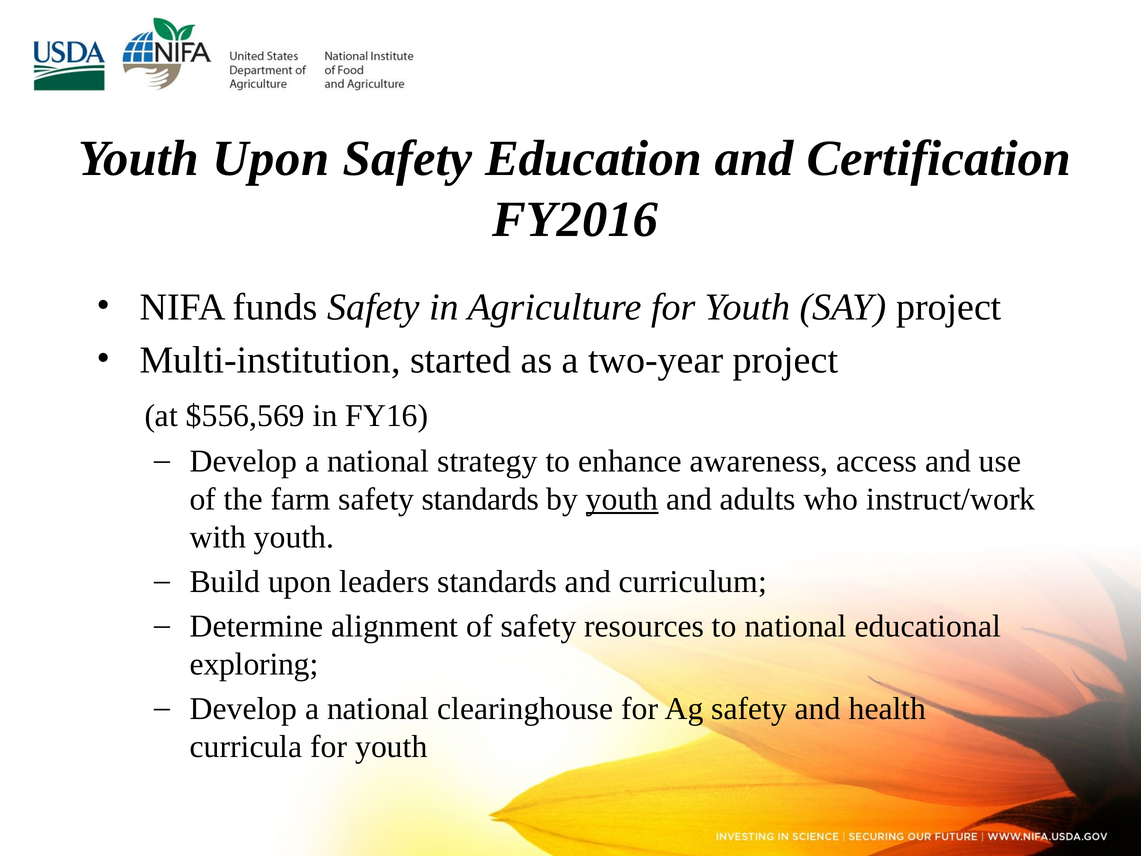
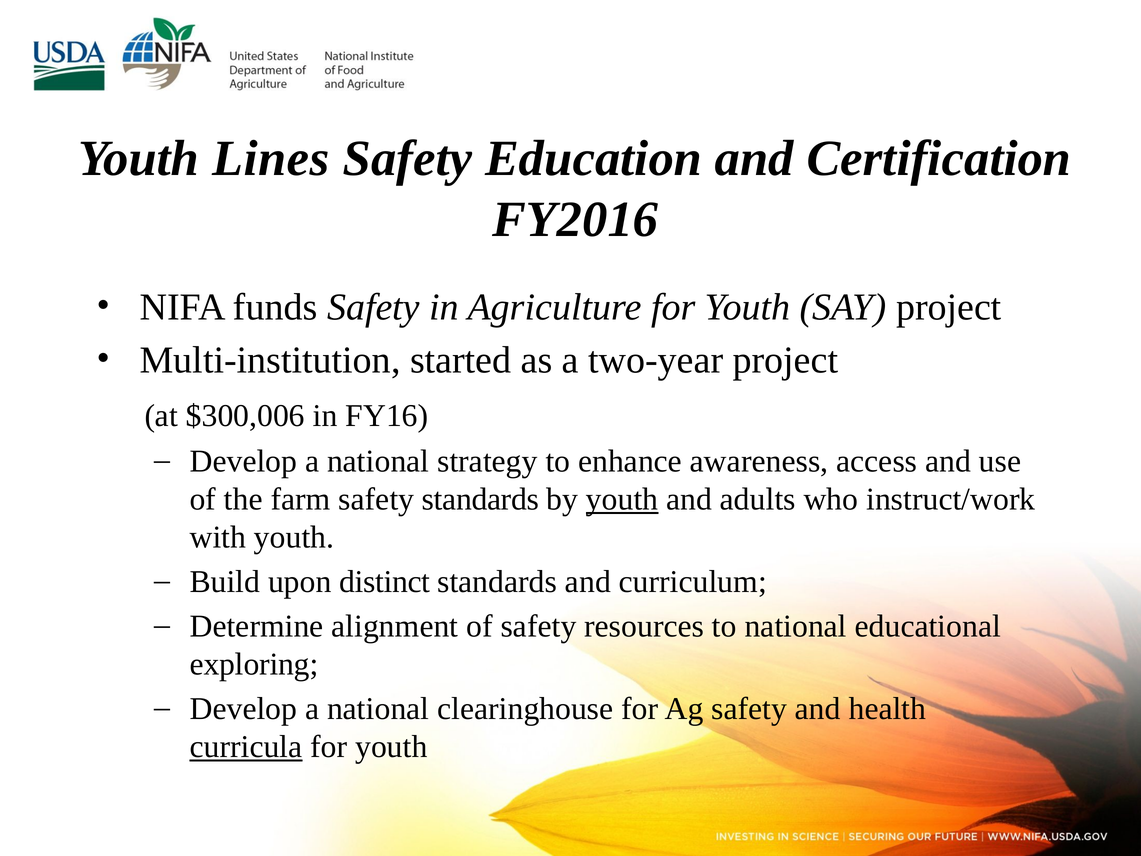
Youth Upon: Upon -> Lines
$556,569: $556,569 -> $300,006
leaders: leaders -> distinct
curricula underline: none -> present
